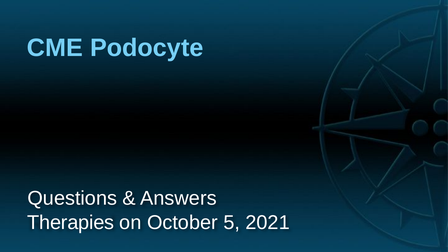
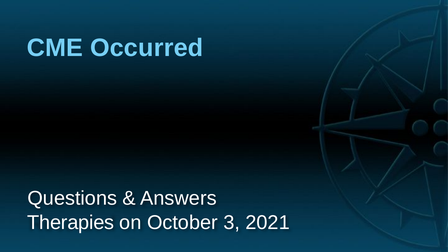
Podocyte: Podocyte -> Occurred
5: 5 -> 3
